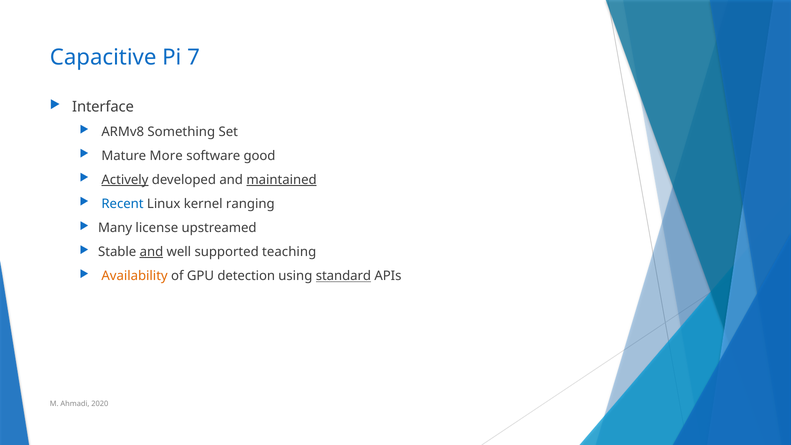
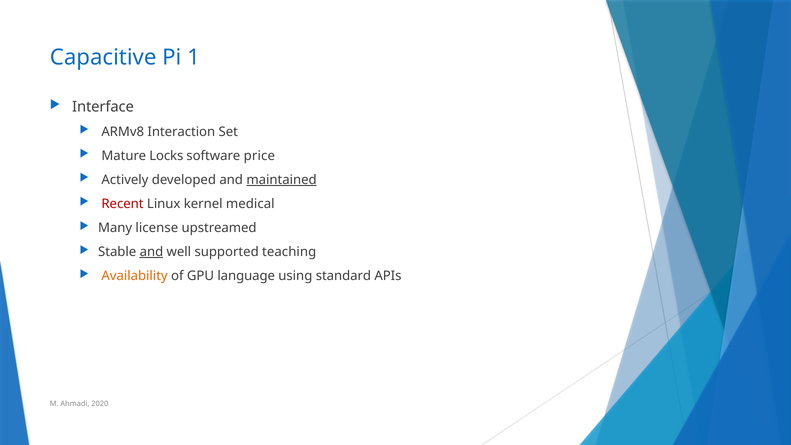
7: 7 -> 1
Something: Something -> Interaction
More: More -> Locks
good: good -> price
Actively underline: present -> none
Recent colour: blue -> red
ranging: ranging -> medical
detection: detection -> language
standard underline: present -> none
